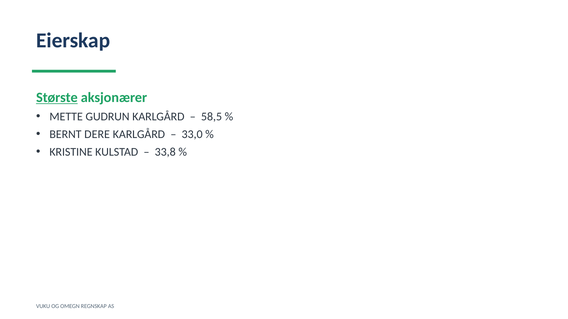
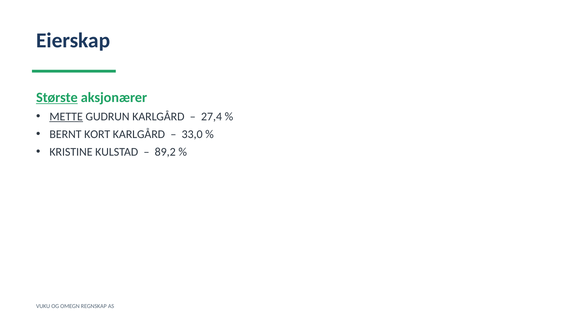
METTE underline: none -> present
58,5: 58,5 -> 27,4
DERE: DERE -> KORT
33,8: 33,8 -> 89,2
